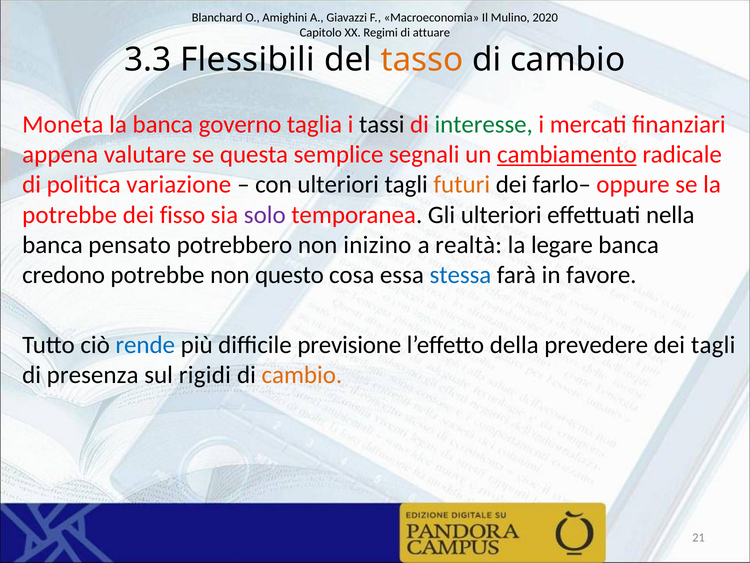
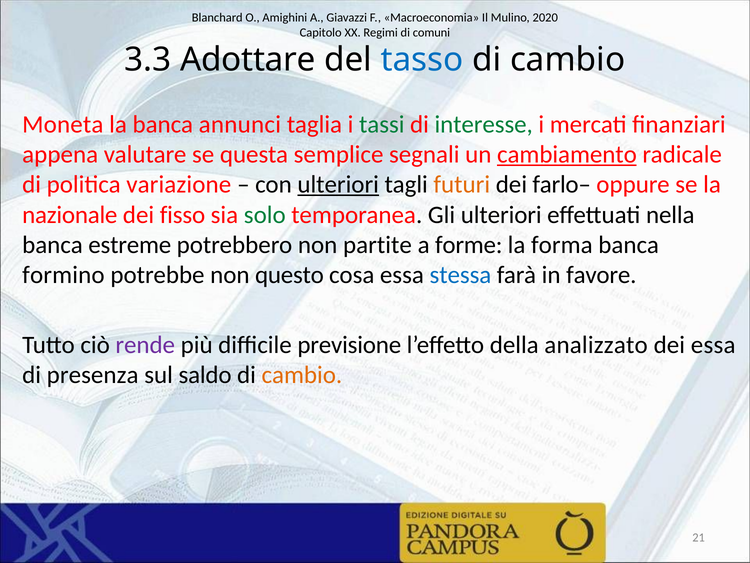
attuare: attuare -> comuni
Flessibili: Flessibili -> Adottare
tasso colour: orange -> blue
governo: governo -> annunci
tassi colour: black -> green
ulteriori at (338, 185) underline: none -> present
potrebbe at (70, 215): potrebbe -> nazionale
solo colour: purple -> green
pensato: pensato -> estreme
inizino: inizino -> partite
realtà: realtà -> forme
legare: legare -> forma
credono: credono -> formino
rende colour: blue -> purple
prevedere: prevedere -> analizzato
dei tagli: tagli -> essa
rigidi: rigidi -> saldo
